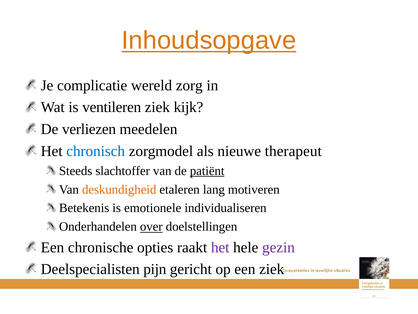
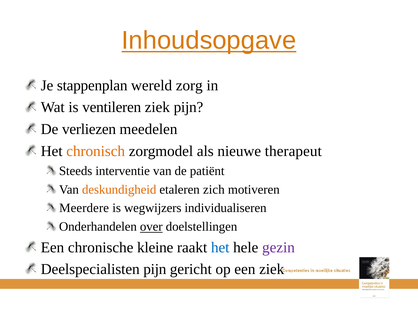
complicatie: complicatie -> stappenplan
ziek kijk: kijk -> pijn
chronisch colour: blue -> orange
slachtoffer: slachtoffer -> interventie
patiënt underline: present -> none
lang: lang -> zich
Betekenis: Betekenis -> Meerdere
emotionele: emotionele -> wegwijzers
opties: opties -> kleine
het at (220, 247) colour: purple -> blue
